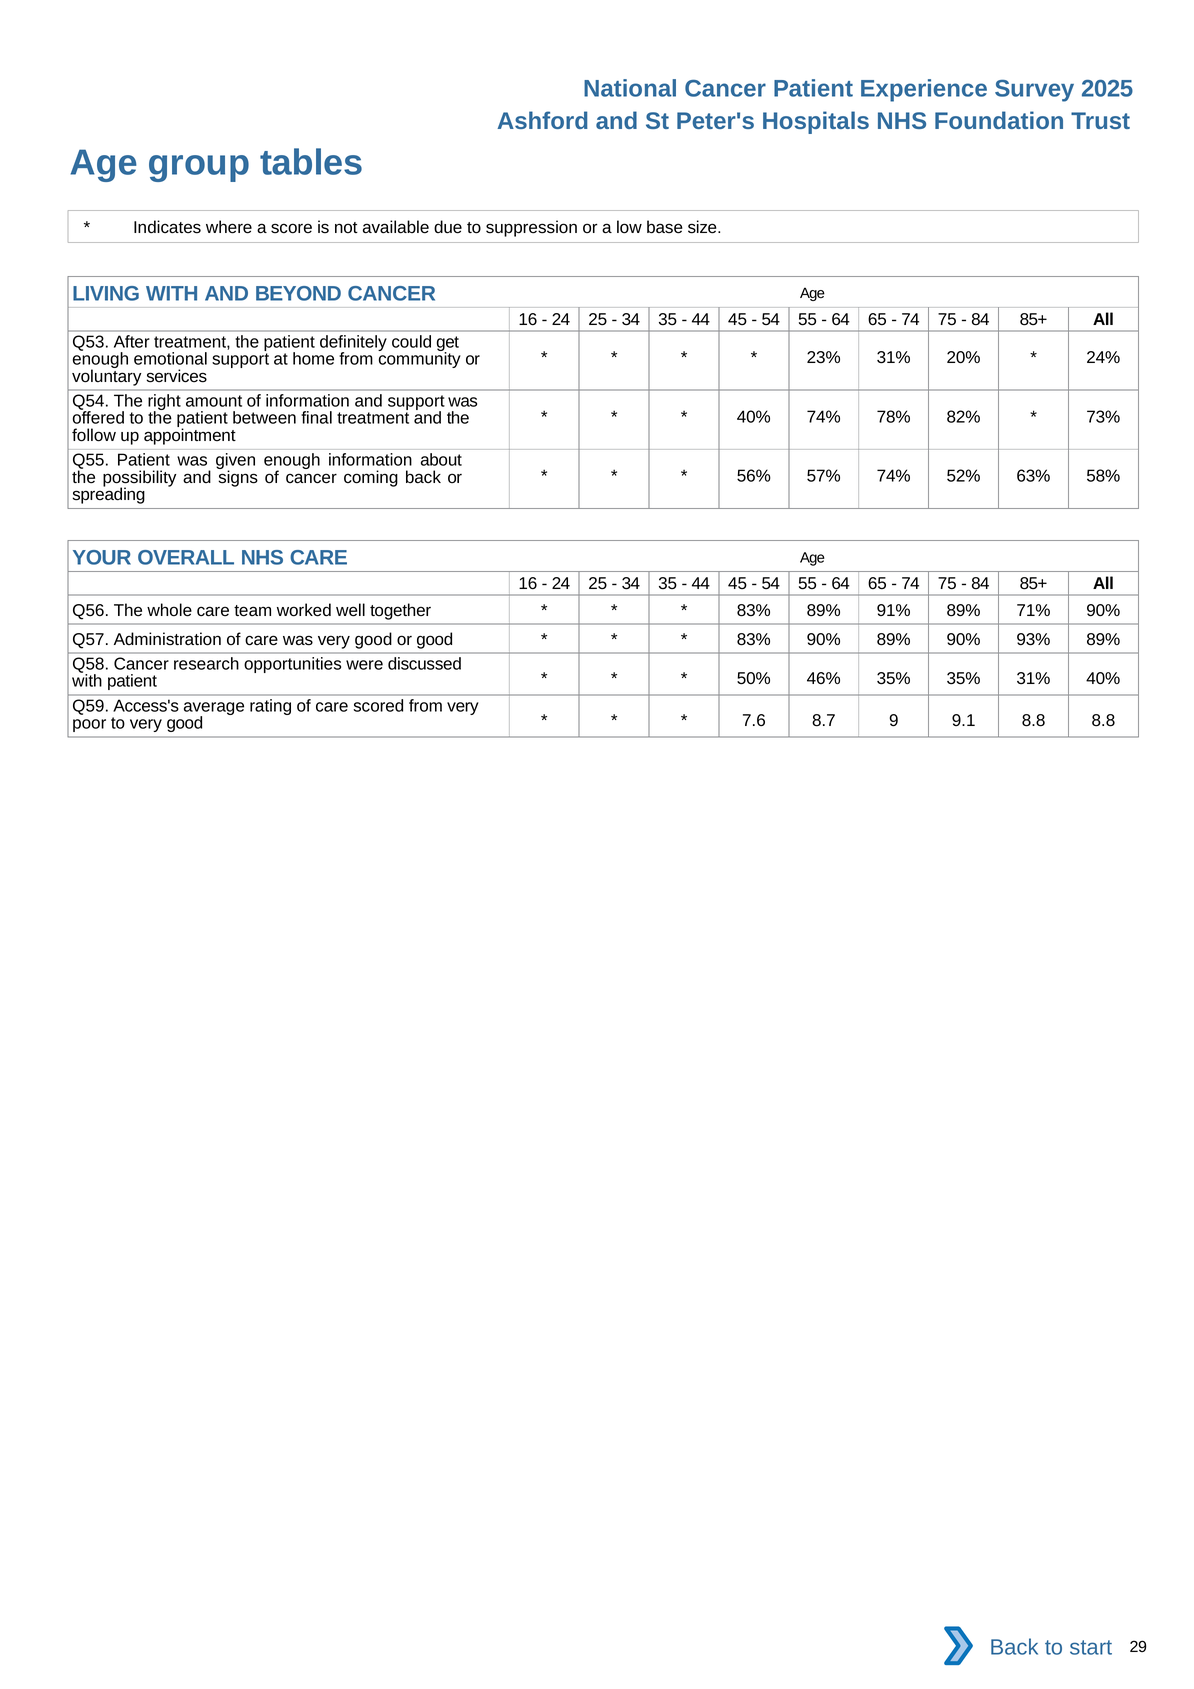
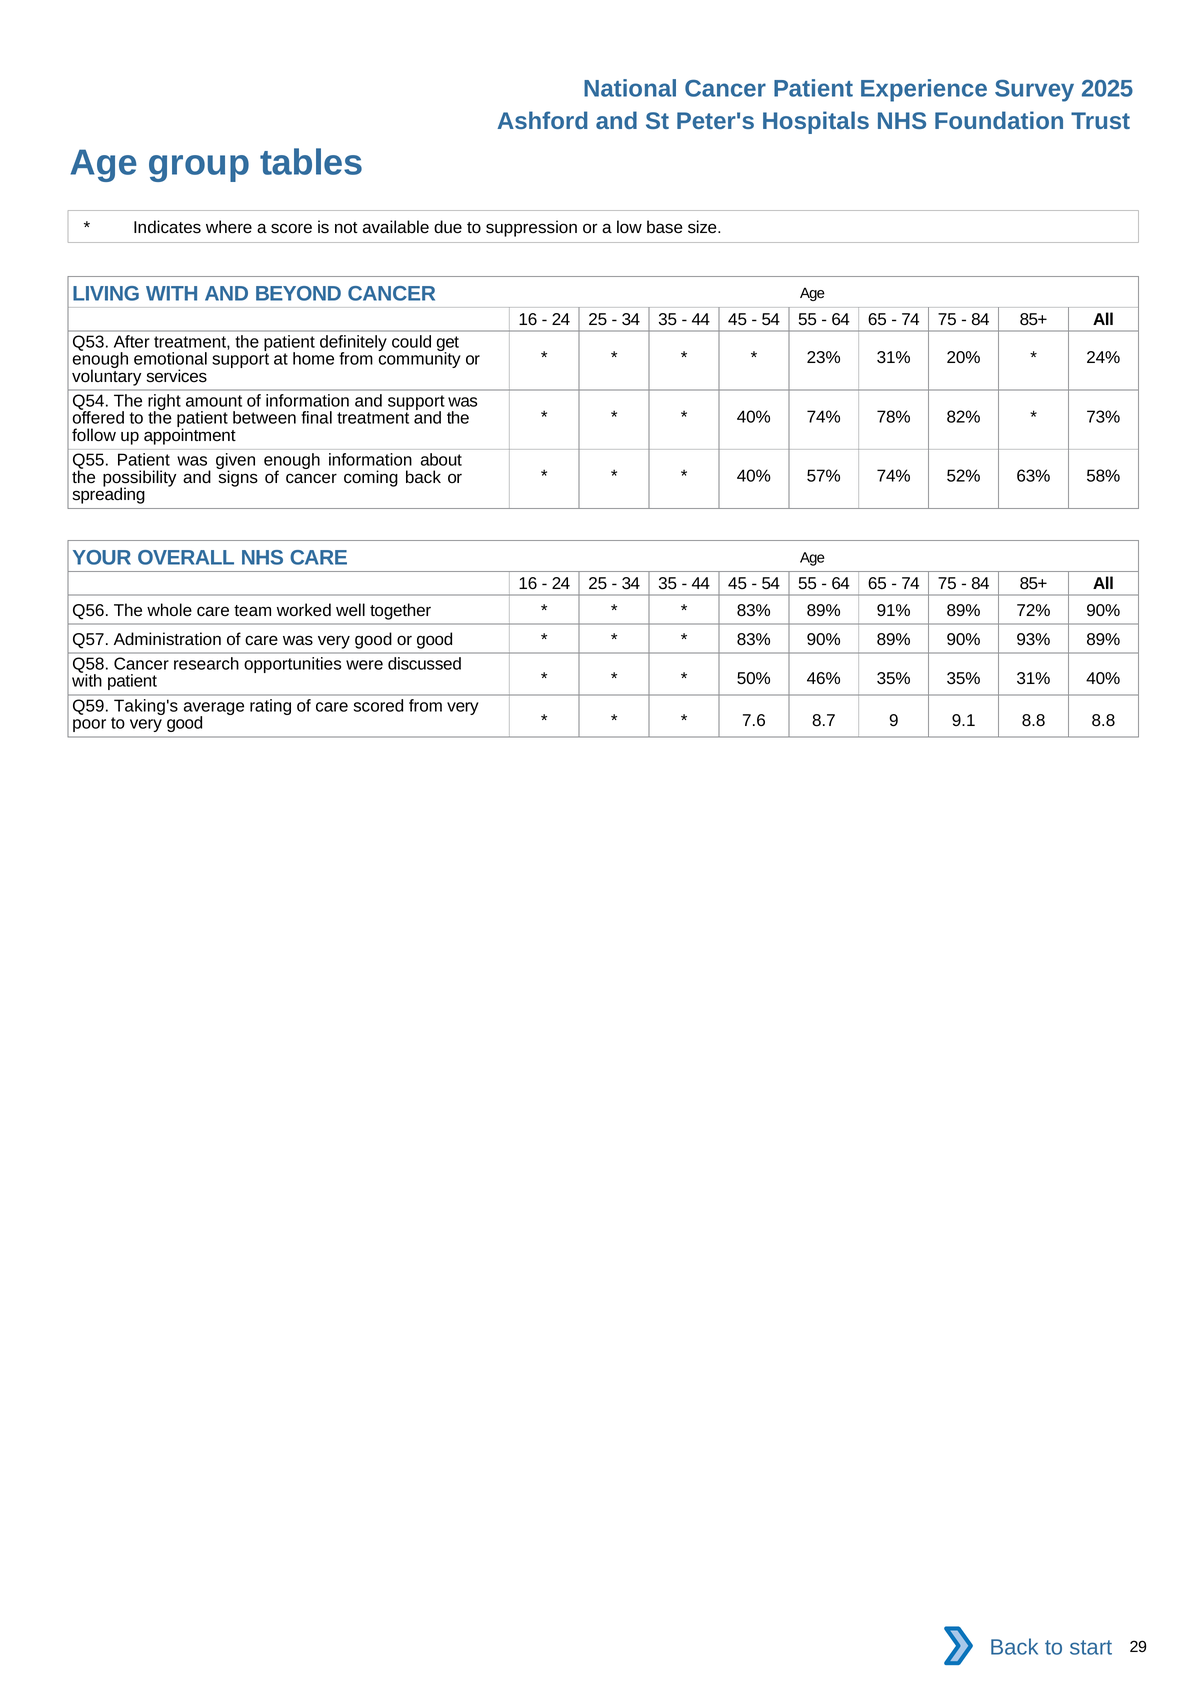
56% at (754, 476): 56% -> 40%
71%: 71% -> 72%
Access's: Access's -> Taking's
